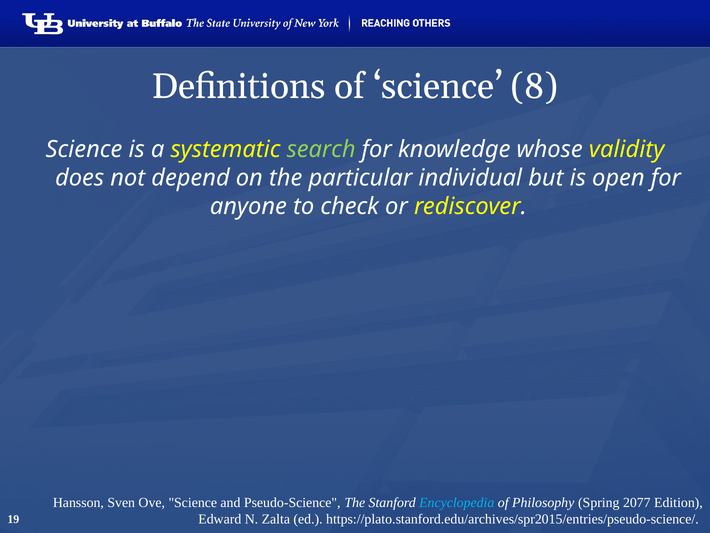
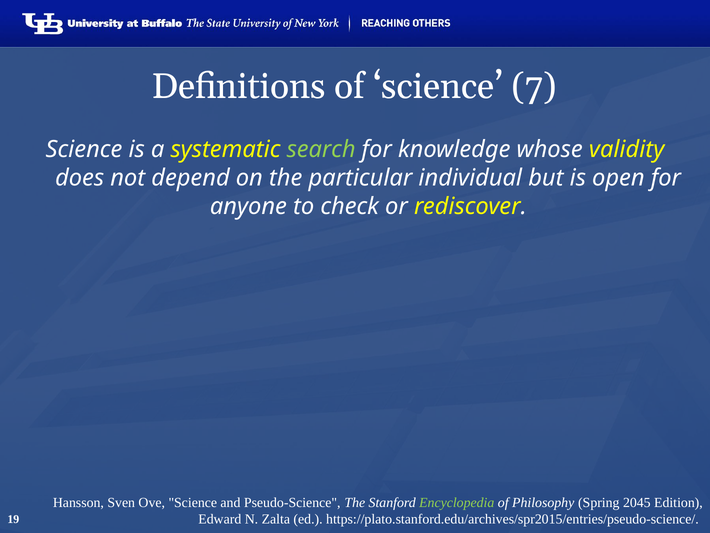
8: 8 -> 7
Encyclopedia colour: light blue -> light green
2077: 2077 -> 2045
